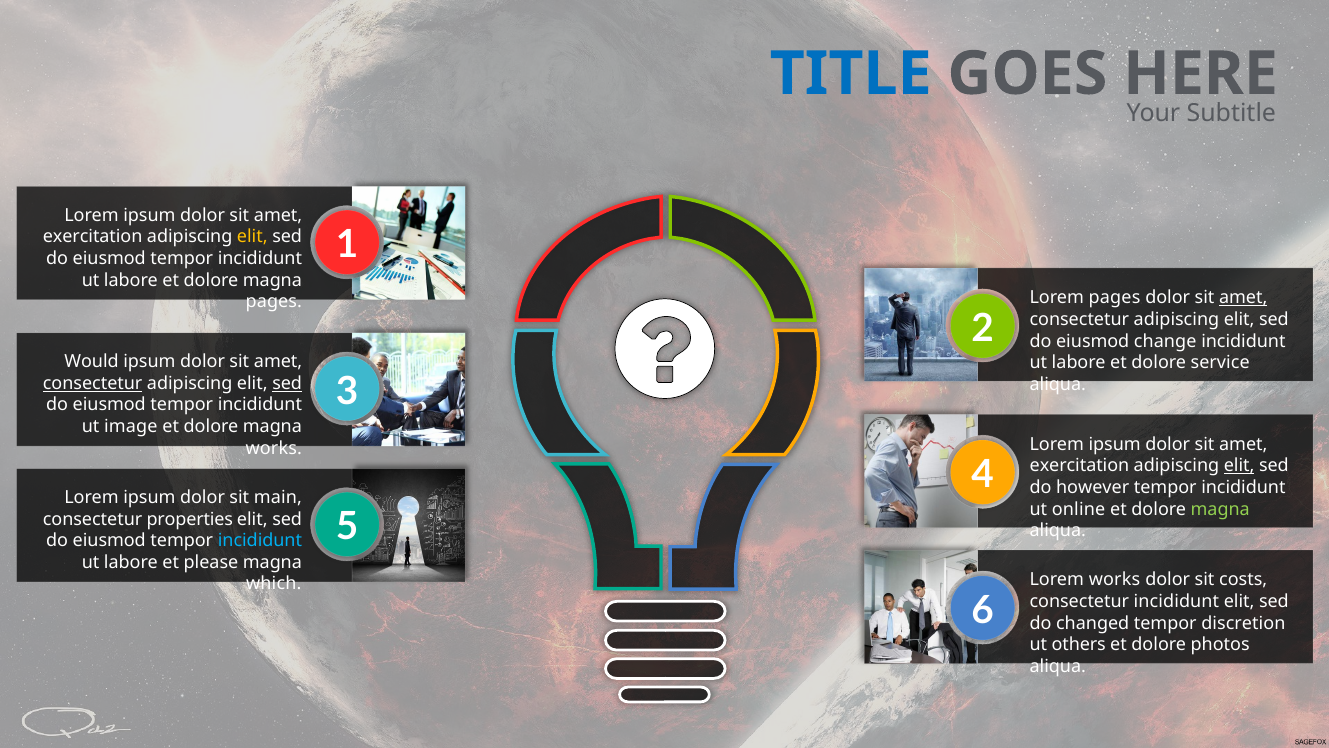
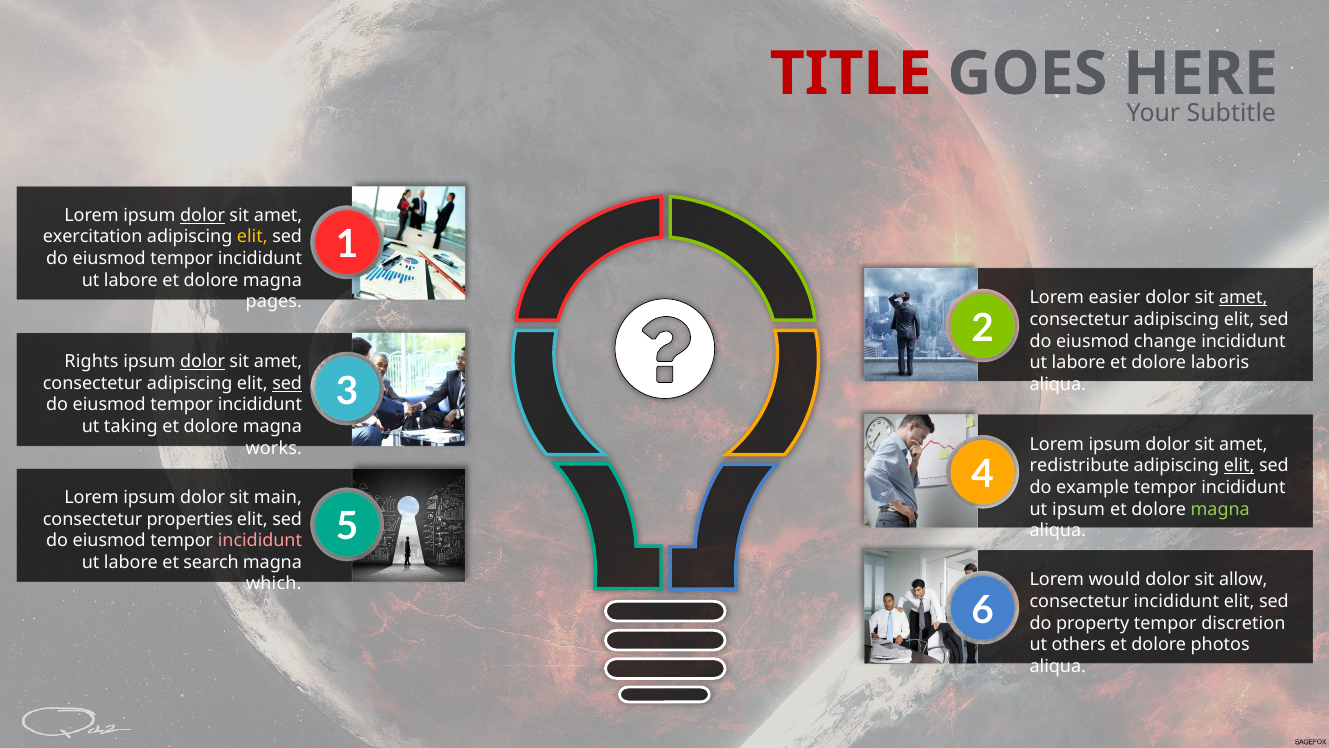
TITLE colour: blue -> red
dolor at (203, 215) underline: none -> present
Lorem pages: pages -> easier
Would: Would -> Rights
dolor at (203, 361) underline: none -> present
service: service -> laboris
consectetur at (93, 383) underline: present -> none
image: image -> taking
exercitation at (1079, 466): exercitation -> redistribute
however: however -> example
ut online: online -> ipsum
incididunt at (260, 540) colour: light blue -> pink
please: please -> search
Lorem works: works -> would
costs: costs -> allow
changed: changed -> property
